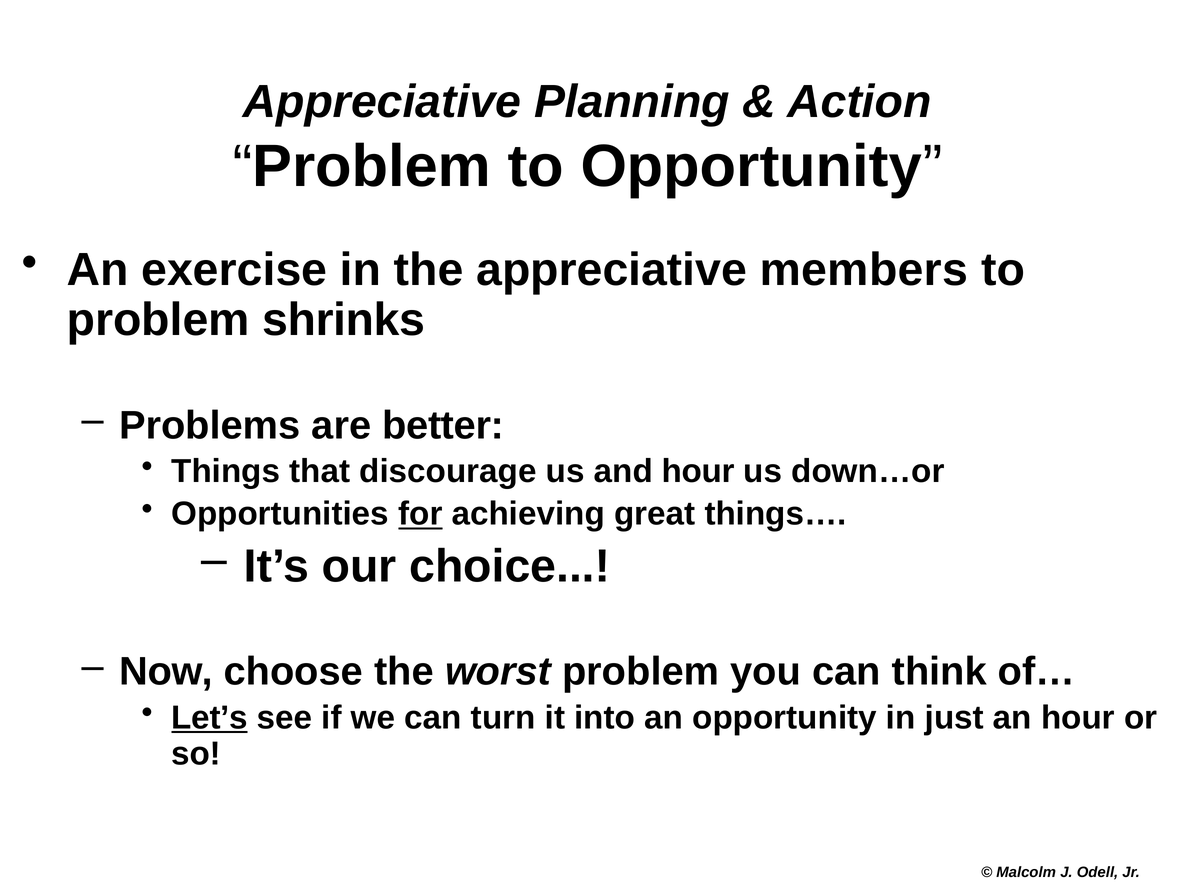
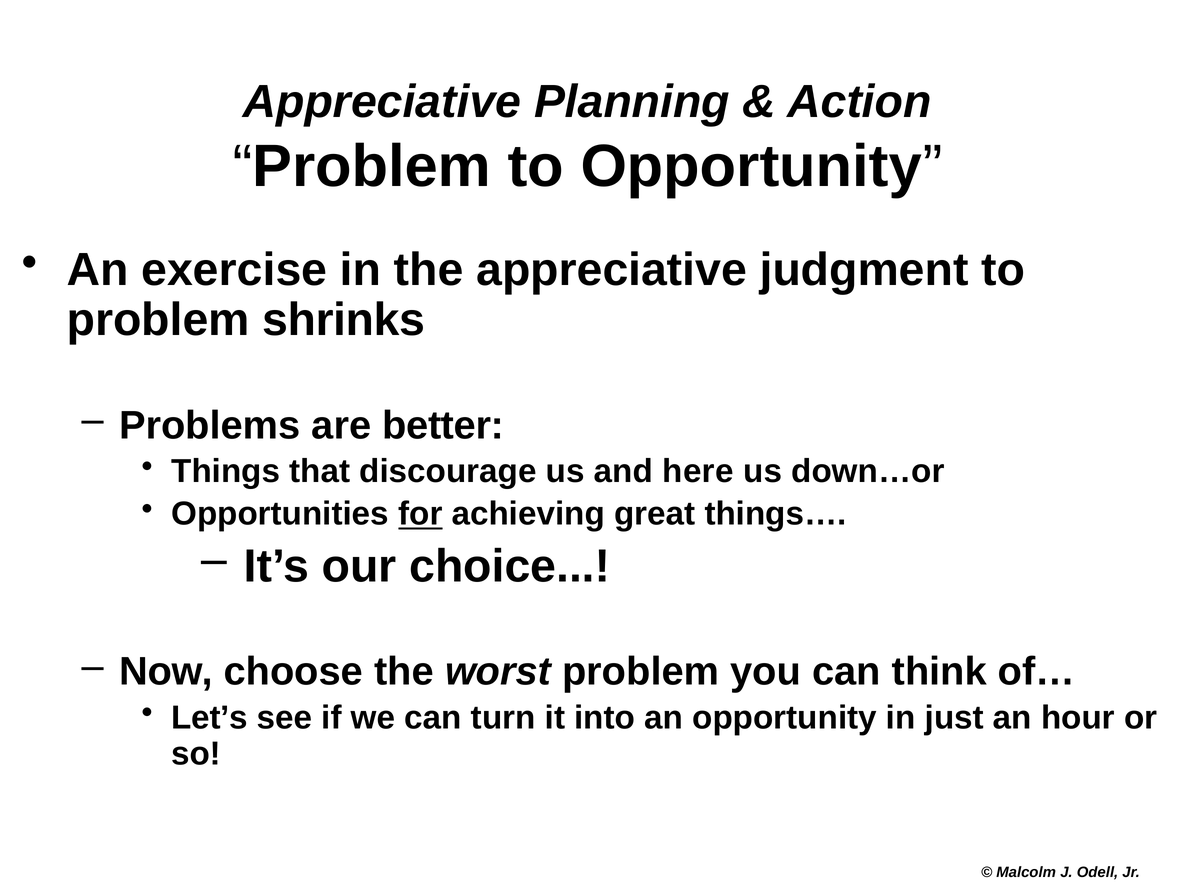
members: members -> judgment
and hour: hour -> here
Let’s underline: present -> none
